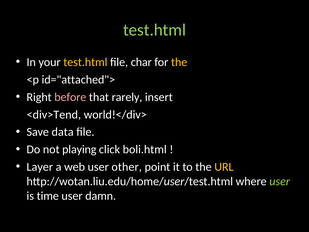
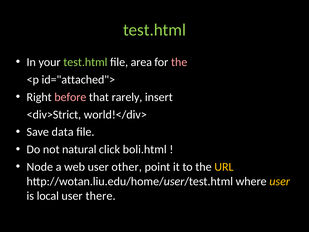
test.html at (85, 62) colour: yellow -> light green
char: char -> area
the at (179, 62) colour: yellow -> pink
<div>Tend: <div>Tend -> <div>Strict
playing: playing -> natural
Layer: Layer -> Node
user at (280, 181) colour: light green -> yellow
time: time -> local
damn: damn -> there
